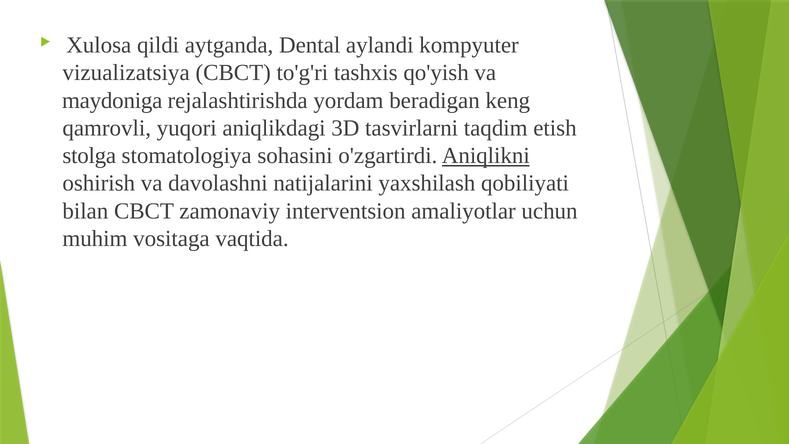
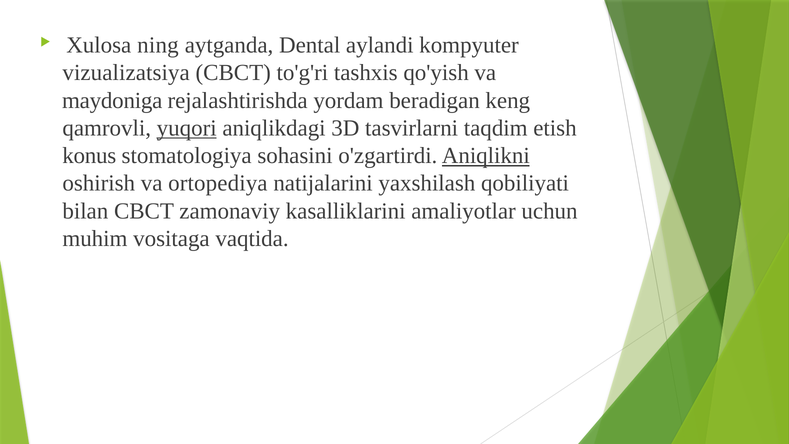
qildi: qildi -> ning
yuqori underline: none -> present
stolga: stolga -> konus
davolashni: davolashni -> ortopediya
interventsion: interventsion -> kasalliklarini
